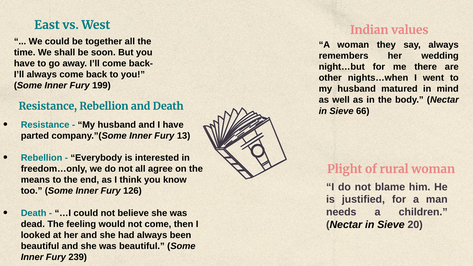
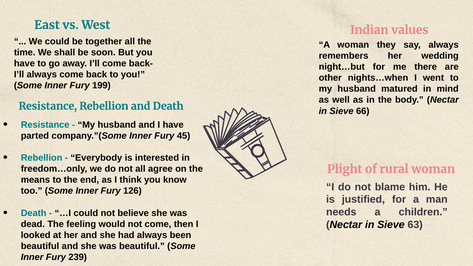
13: 13 -> 45
20: 20 -> 63
